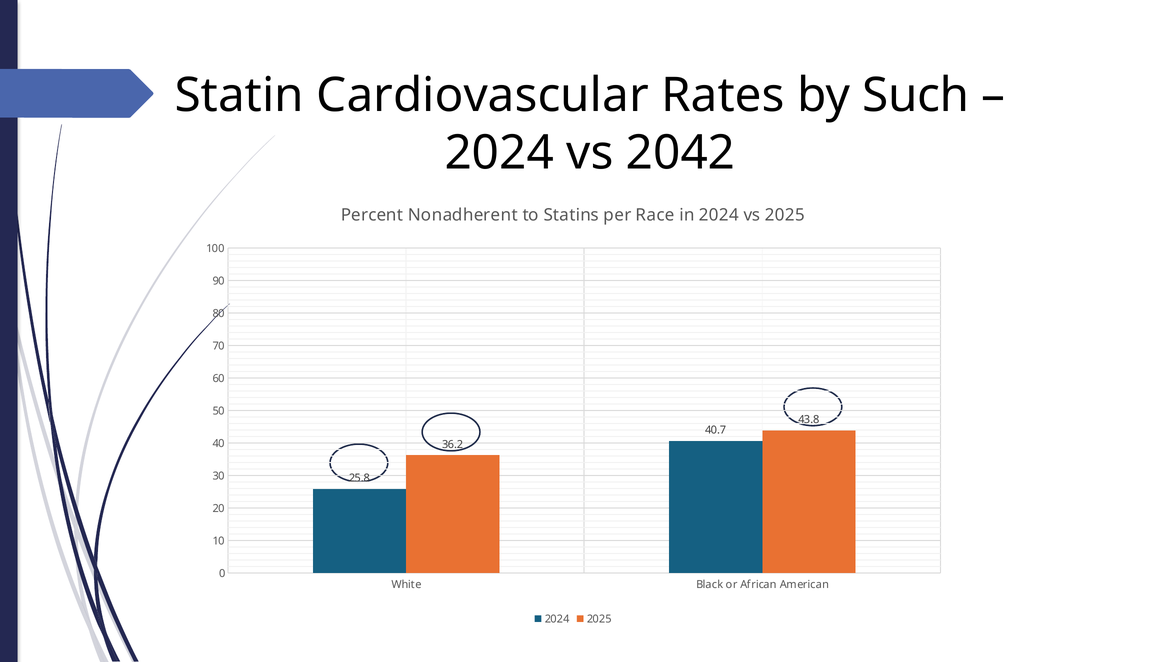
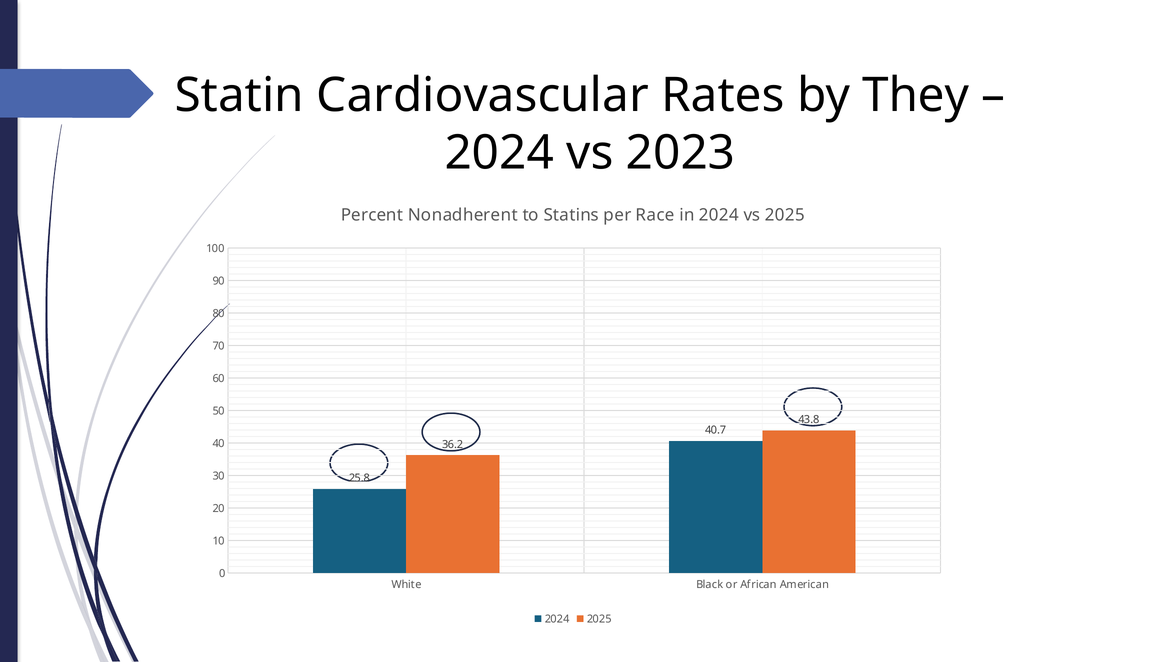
Such: Such -> They
2042: 2042 -> 2023
